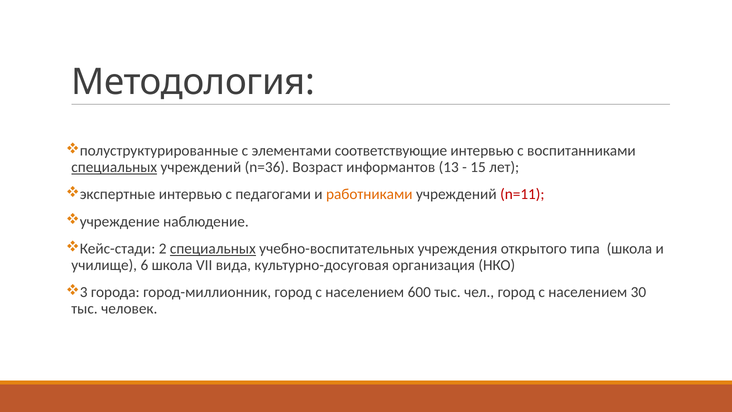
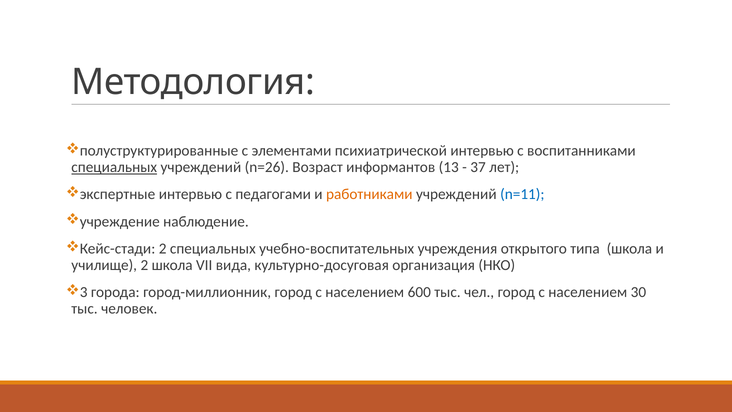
соответствующие: соответствующие -> психиатрической
n=36: n=36 -> n=26
15: 15 -> 37
n=11 colour: red -> blue
специальных at (213, 249) underline: present -> none
училище 6: 6 -> 2
